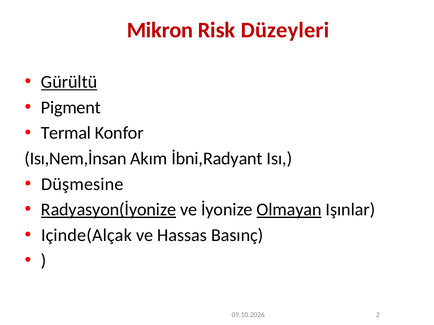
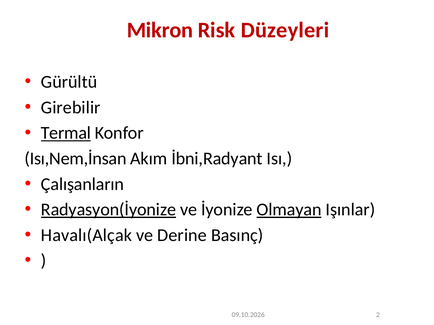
Gürültü underline: present -> none
Pigment: Pigment -> Girebilir
Termal underline: none -> present
Düşmesine: Düşmesine -> Çalışanların
Içinde(Alçak: Içinde(Alçak -> Havalı(Alçak
Hassas: Hassas -> Derine
